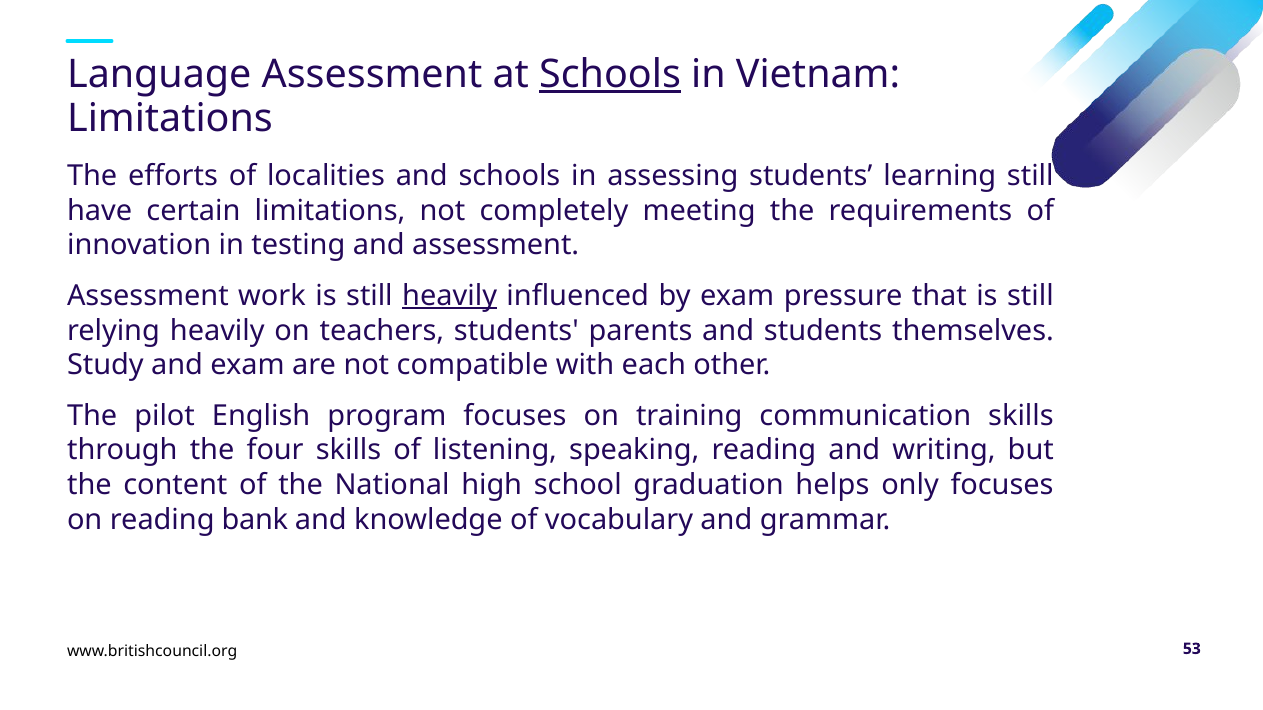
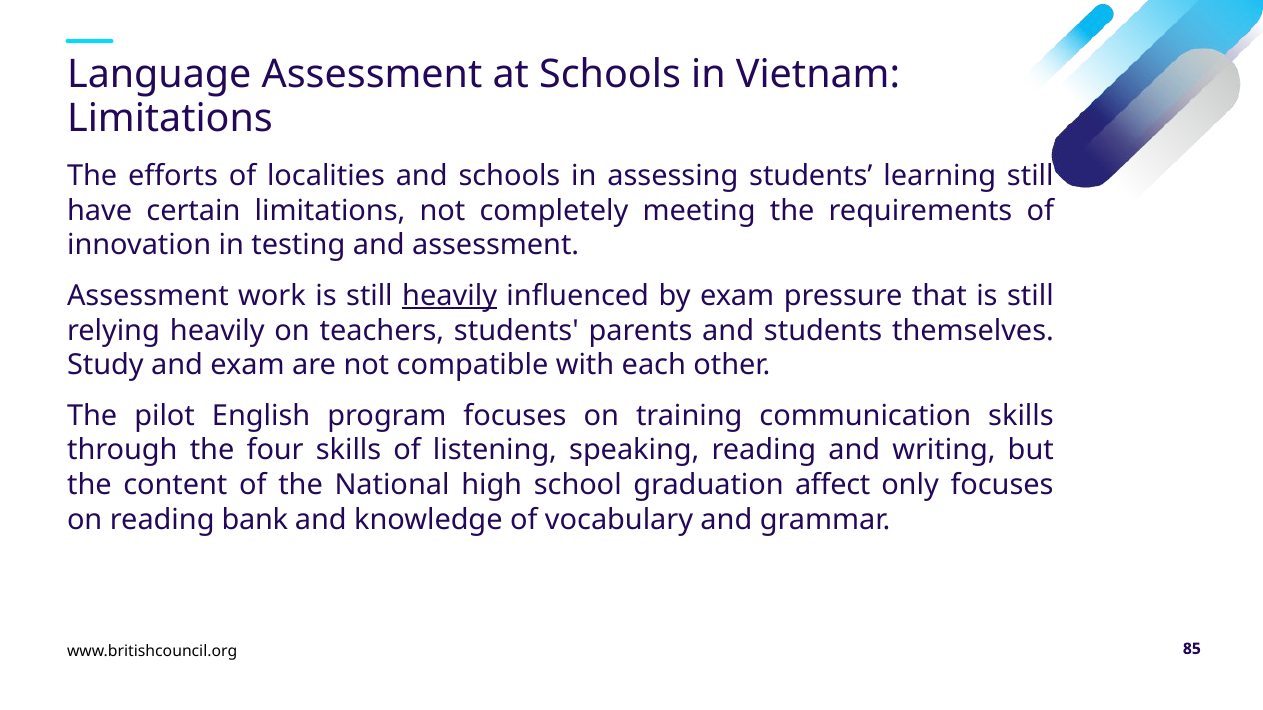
Schools at (610, 75) underline: present -> none
helps: helps -> affect
53: 53 -> 85
